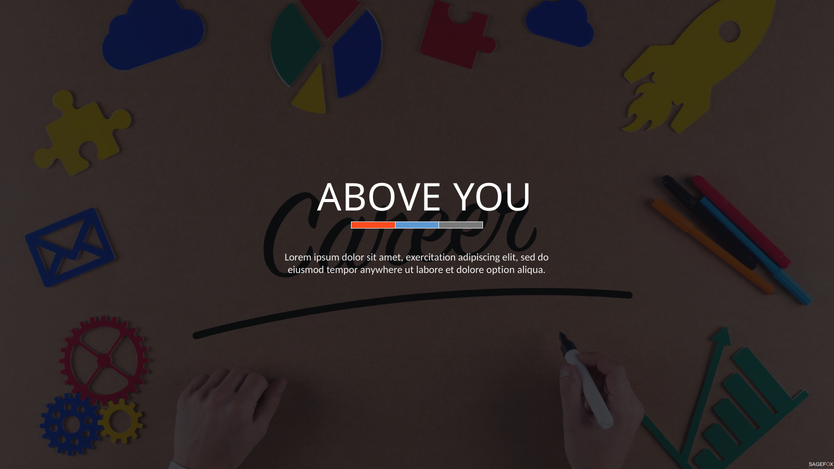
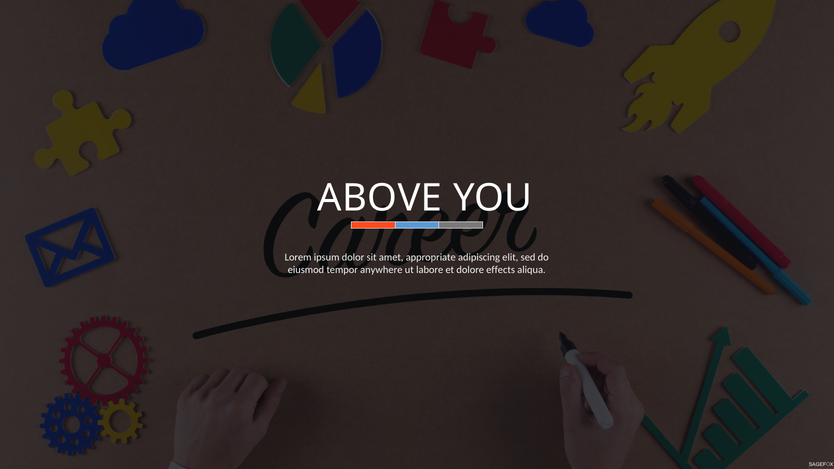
exercitation: exercitation -> appropriate
option: option -> effects
